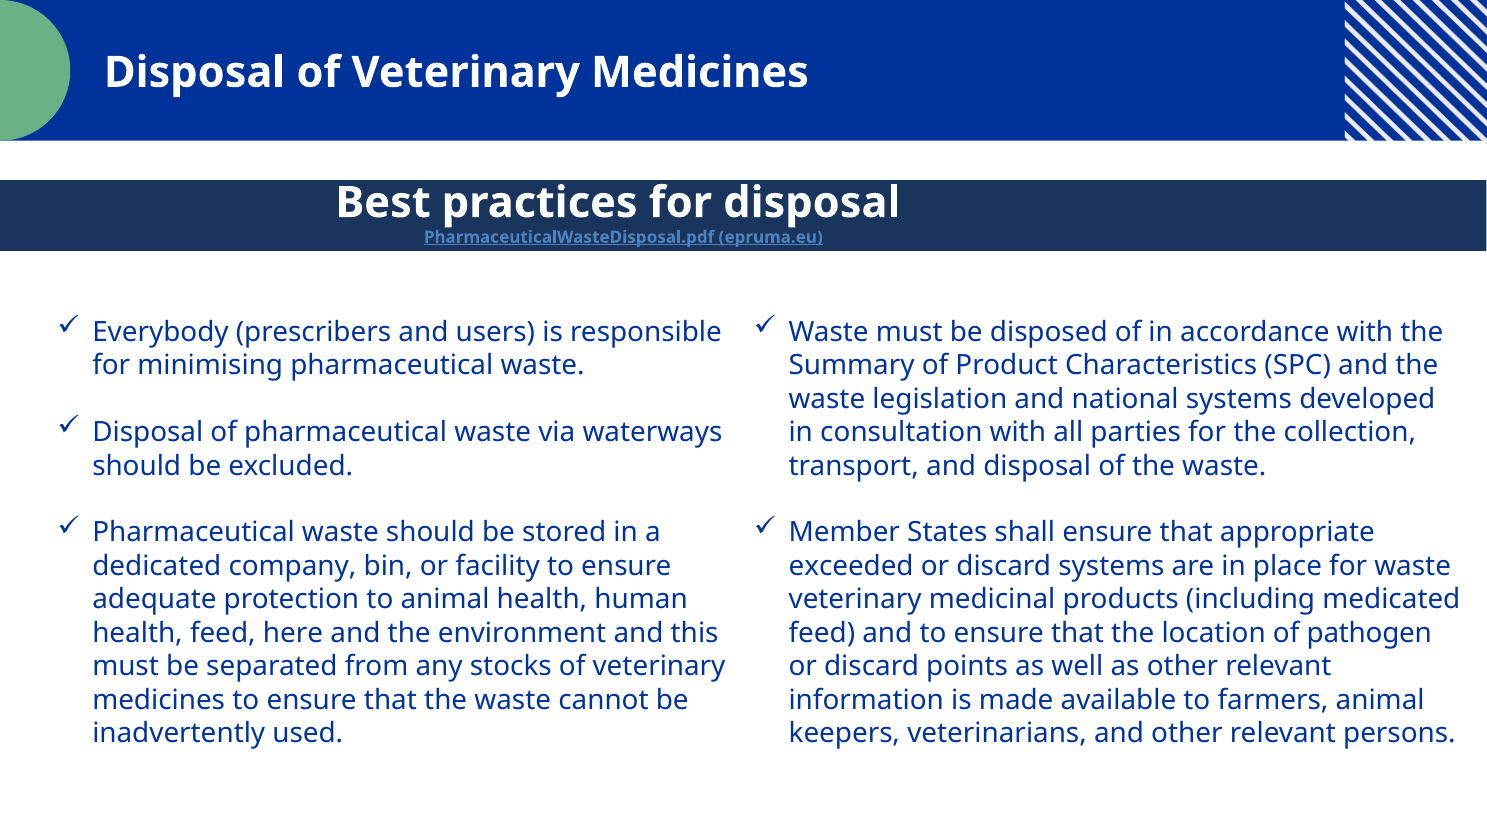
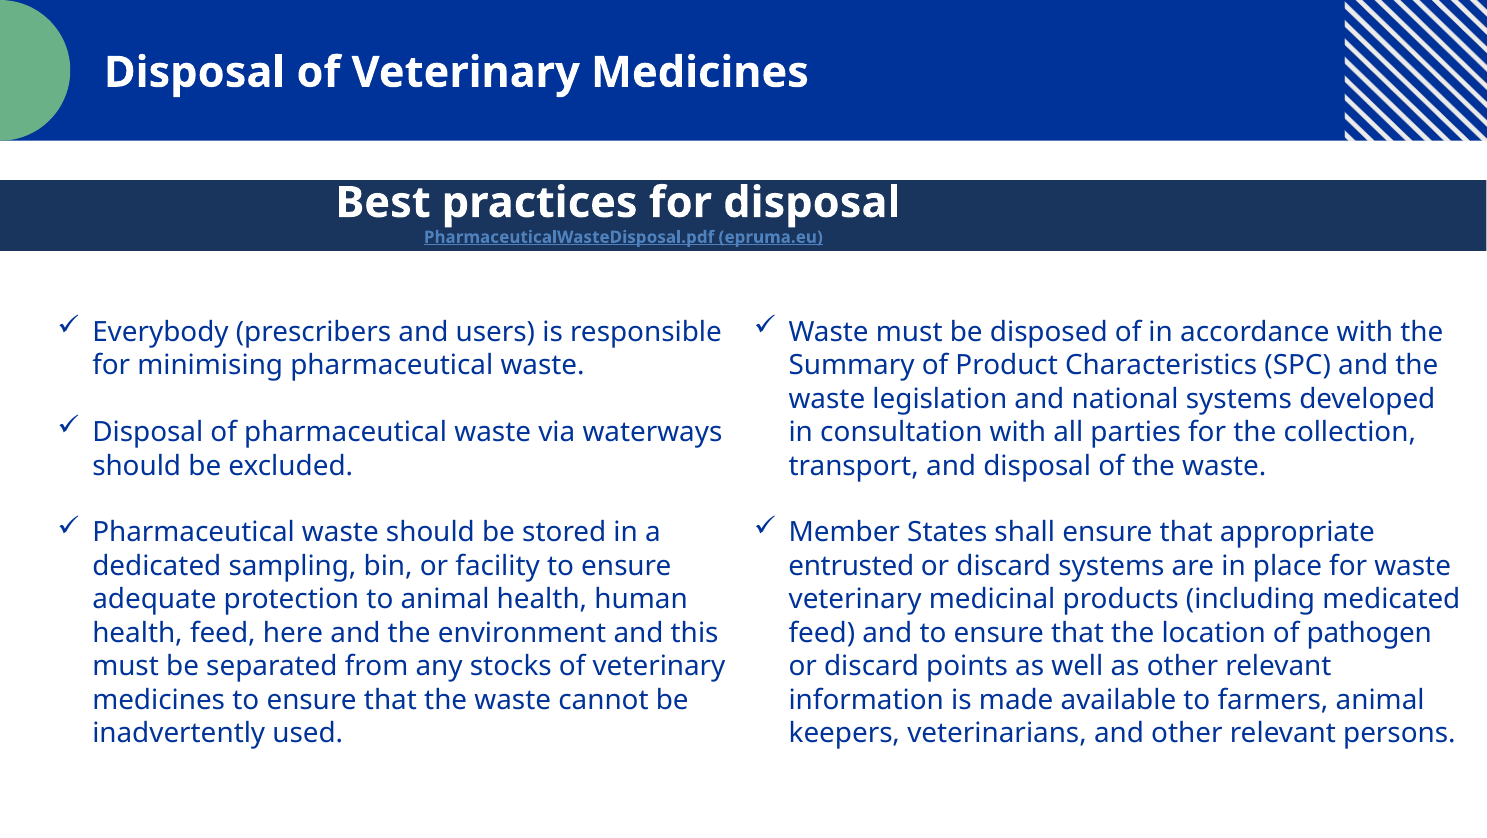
company: company -> sampling
exceeded: exceeded -> entrusted
